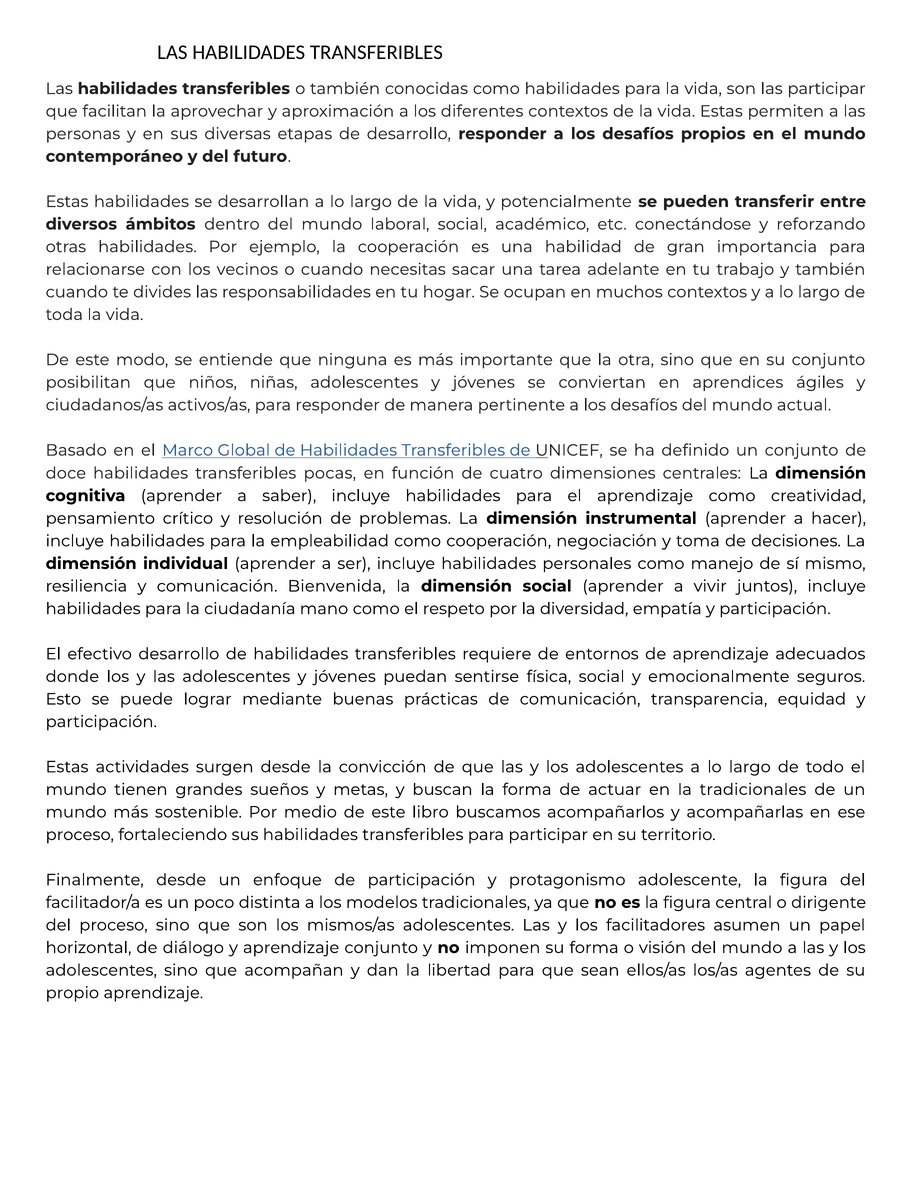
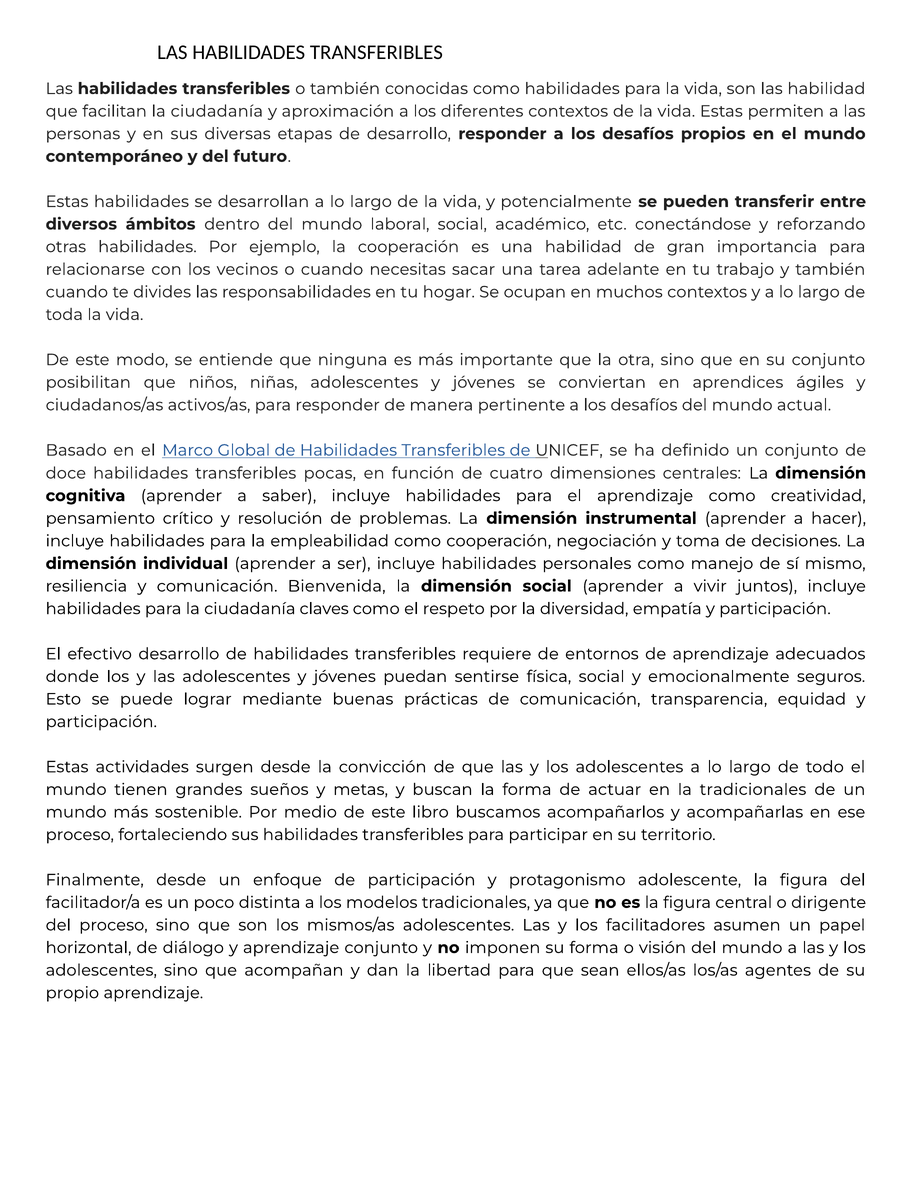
las participar: participar -> habilidad
facilitan la aprovechar: aprovechar -> ciudadanía
mano: mano -> claves
